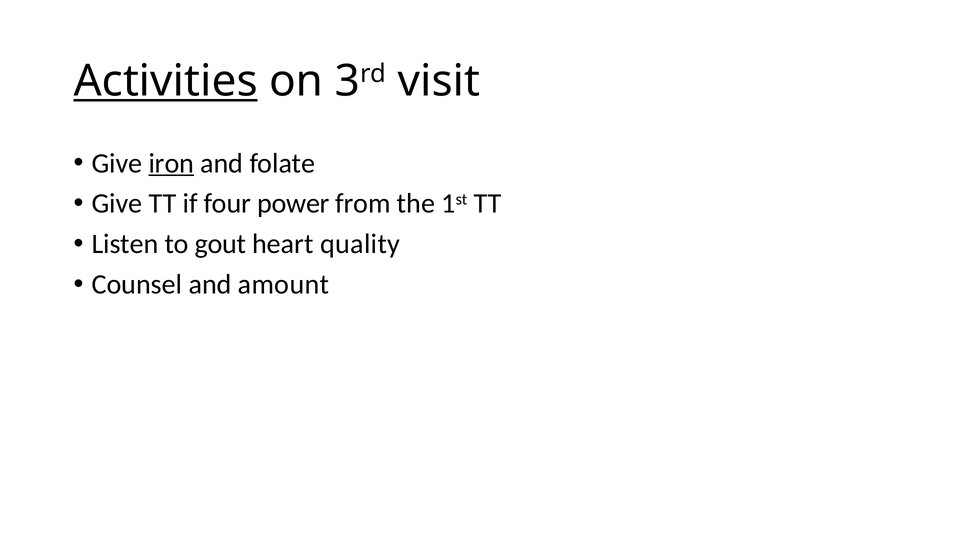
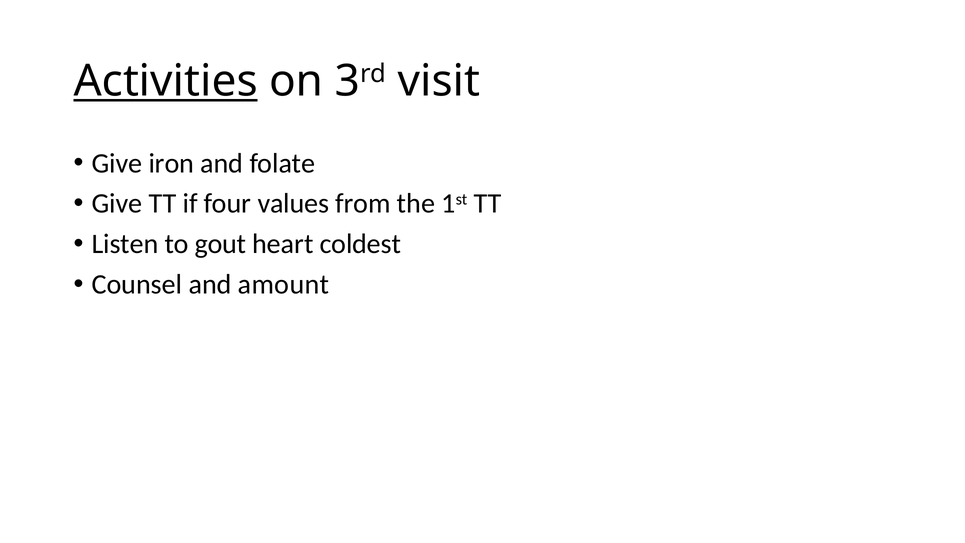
iron underline: present -> none
power: power -> values
quality: quality -> coldest
